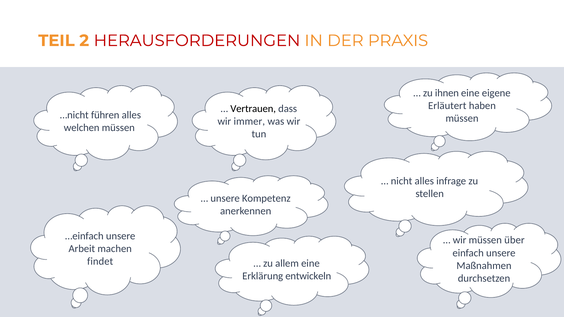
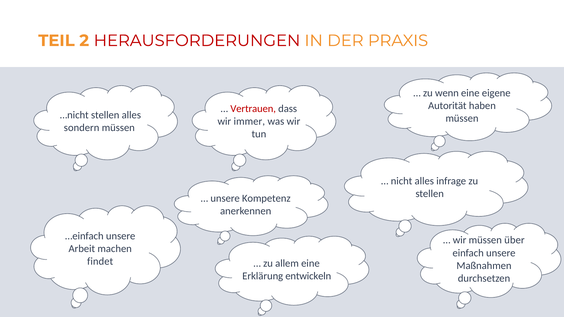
ihnen: ihnen -> wenn
Erläutert: Erläutert -> Autorität
Vertrauen colour: black -> red
…nicht führen: führen -> stellen
welchen: welchen -> sondern
